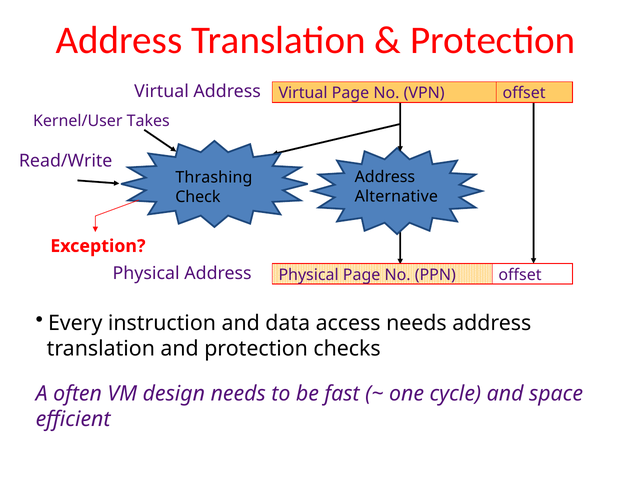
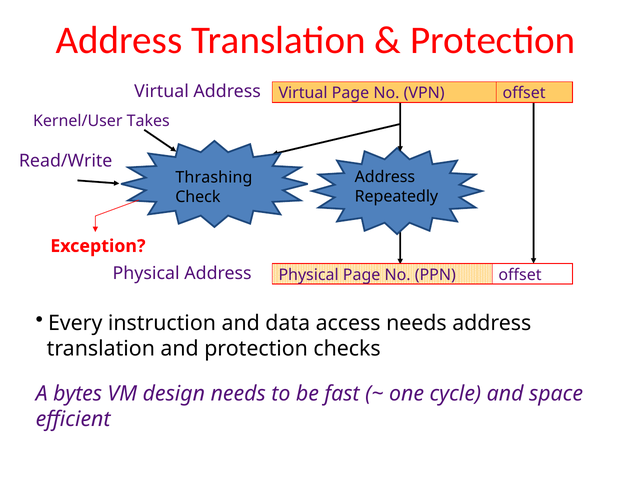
Alternative: Alternative -> Repeatedly
often: often -> bytes
